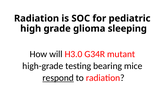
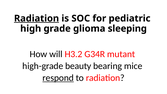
Radiation at (37, 18) underline: none -> present
H3.0: H3.0 -> H3.2
testing: testing -> beauty
